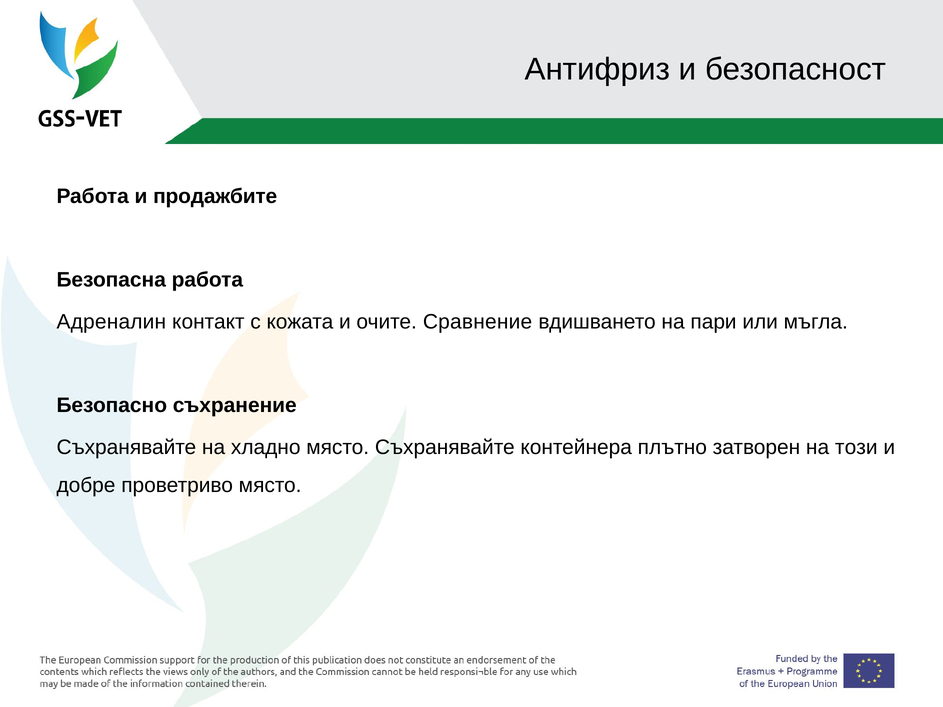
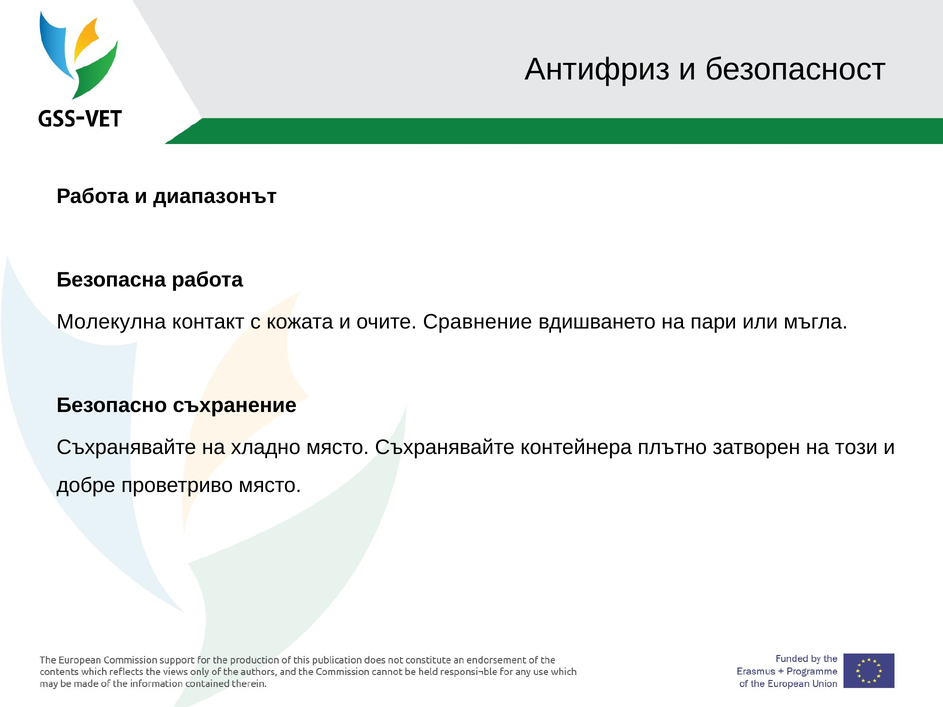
продажбите: продажбите -> диапазонът
Адреналин: Адреналин -> Молекулна
